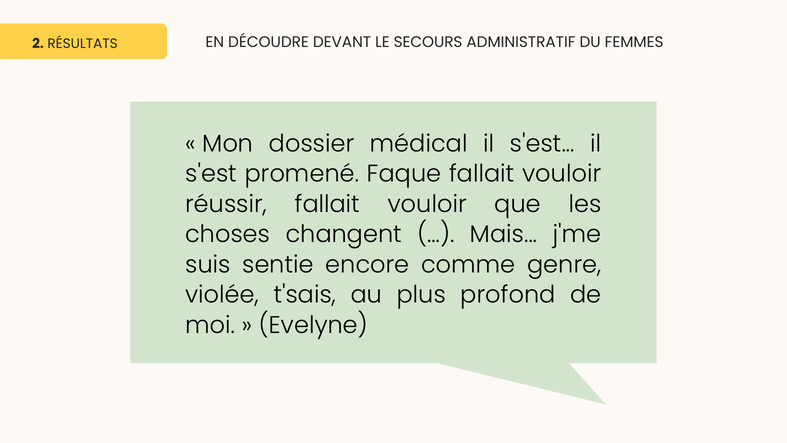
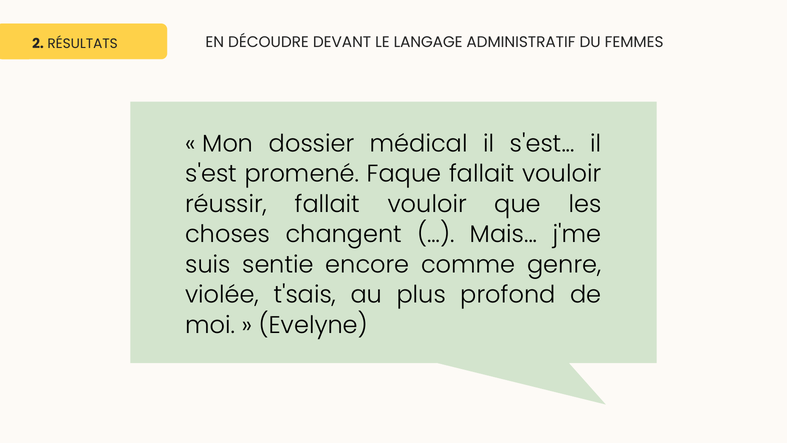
SECOURS: SECOURS -> LANGAGE
